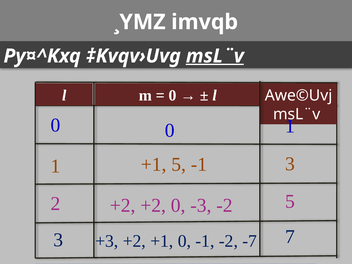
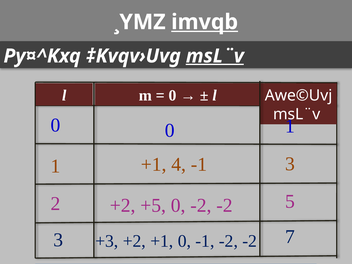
imvqb underline: none -> present
+1 5: 5 -> 4
+2 +2: +2 -> +5
0 -3: -3 -> -2
-1 -2 -7: -7 -> -2
